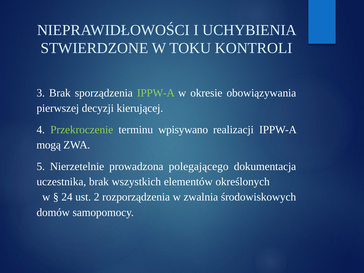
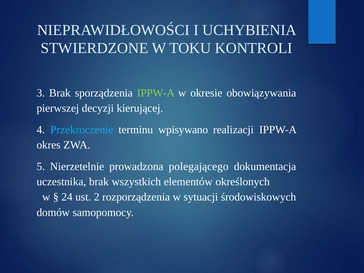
Przekroczenie colour: light green -> light blue
mogą: mogą -> okres
zwalnia: zwalnia -> sytuacji
